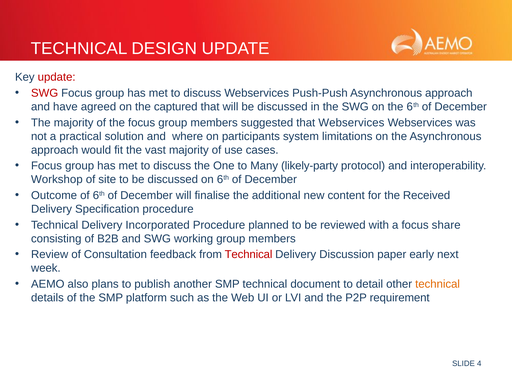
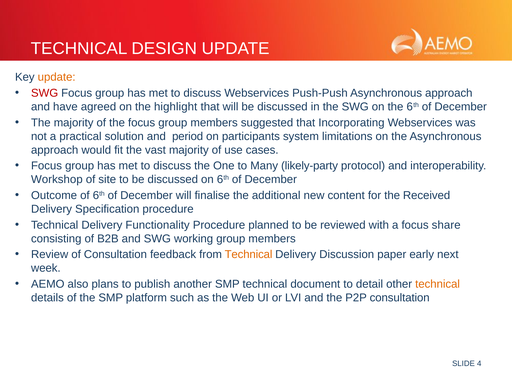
update at (57, 77) colour: red -> orange
captured: captured -> highlight
that Webservices: Webservices -> Incorporating
where: where -> period
Incorporated: Incorporated -> Functionality
Technical at (249, 255) colour: red -> orange
P2P requirement: requirement -> consultation
